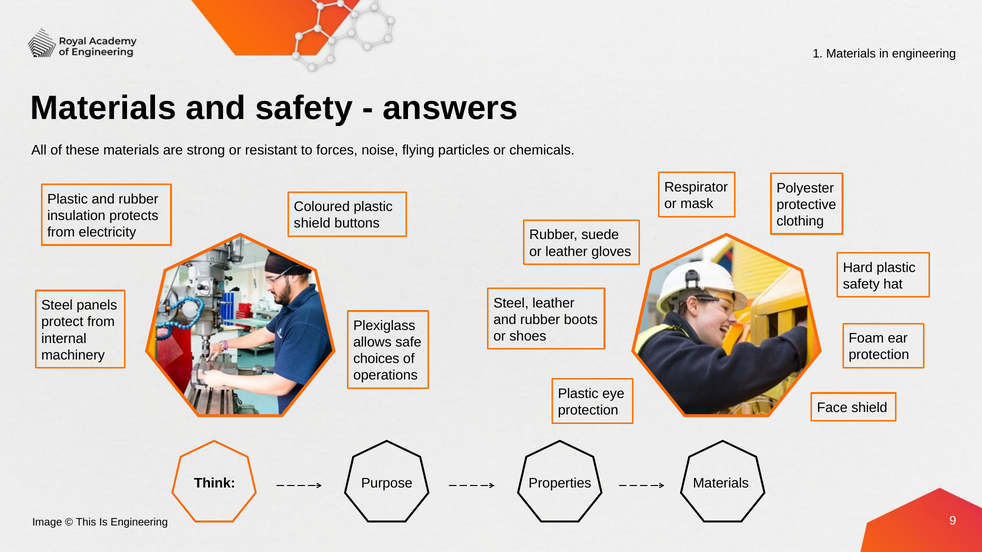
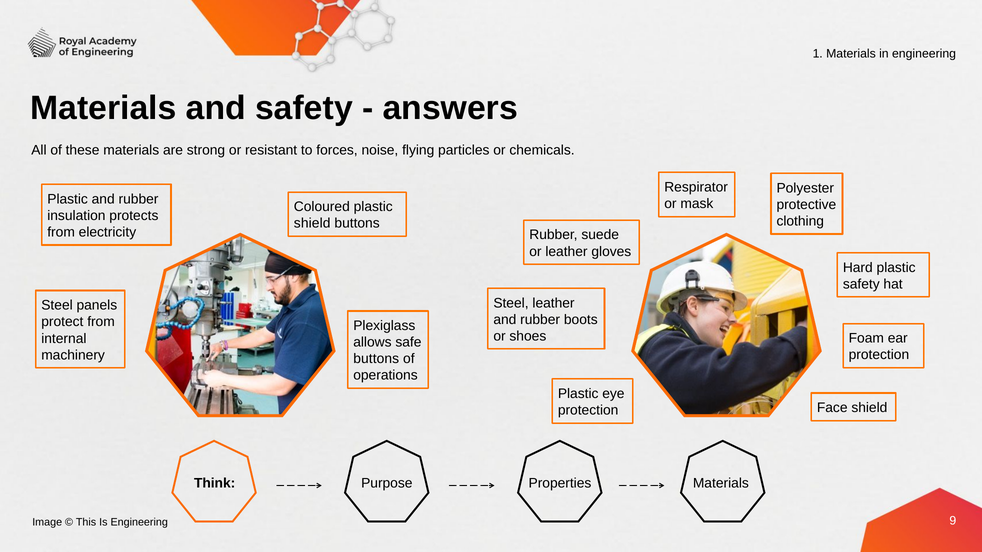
choices at (376, 359): choices -> buttons
